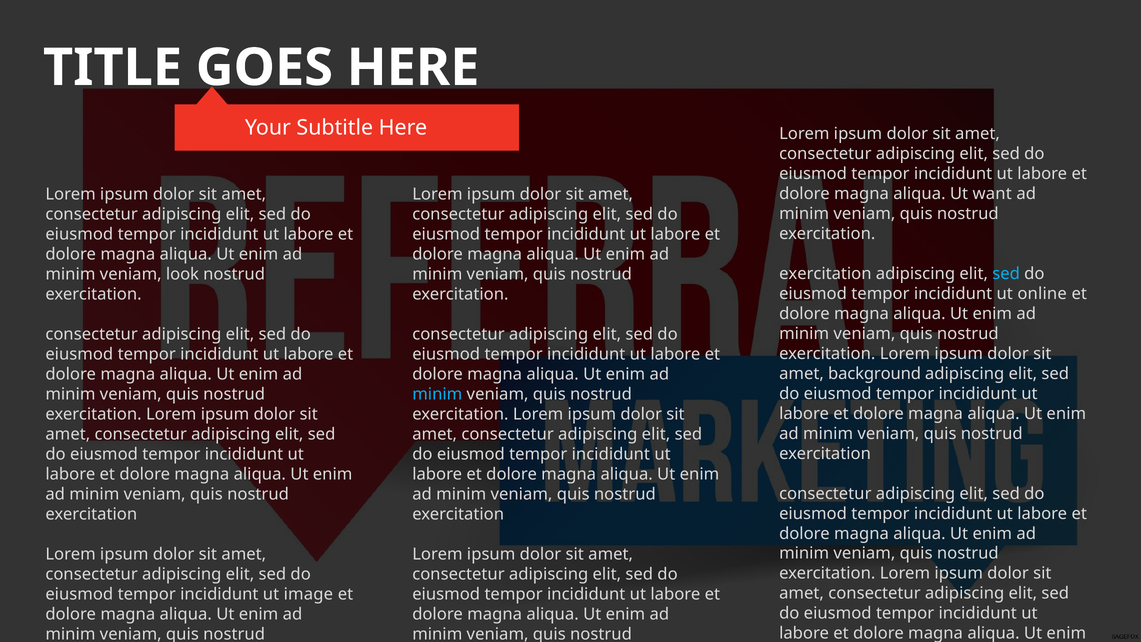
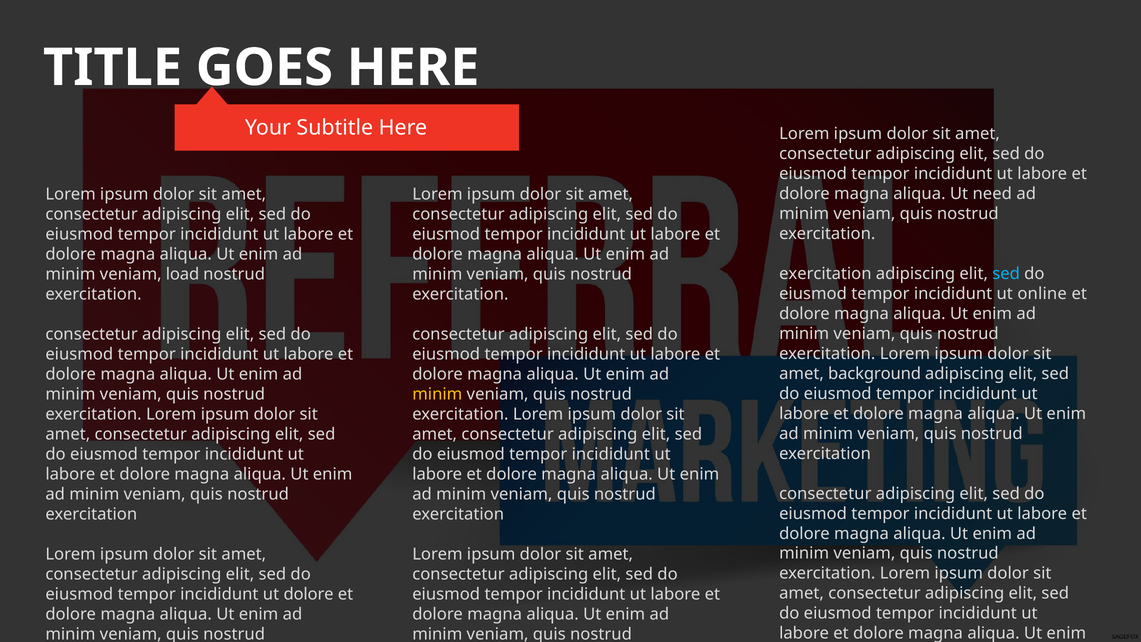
want: want -> need
look: look -> load
minim at (437, 394) colour: light blue -> yellow
ut image: image -> dolore
